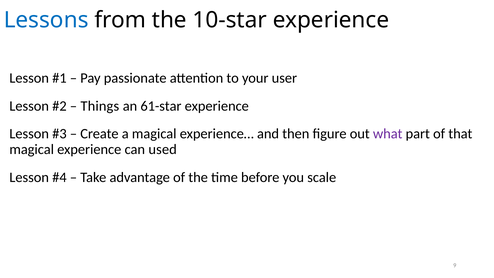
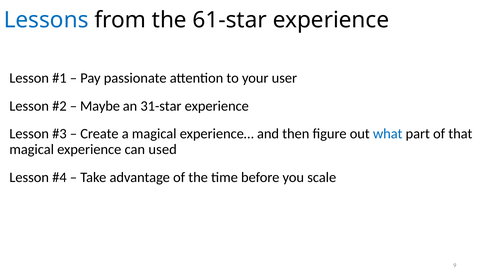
10-star: 10-star -> 61-star
Things: Things -> Maybe
61-star: 61-star -> 31-star
what colour: purple -> blue
